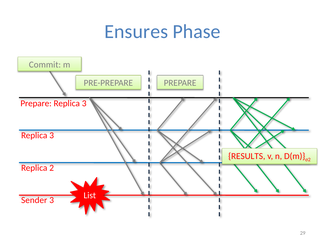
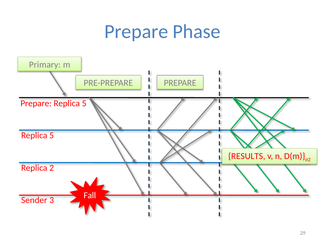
Ensures at (136, 31): Ensures -> Prepare
Commit: Commit -> Primary
3 at (84, 103): 3 -> 5
3 at (52, 135): 3 -> 5
List: List -> Fall
